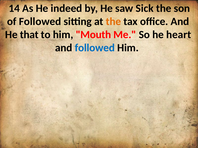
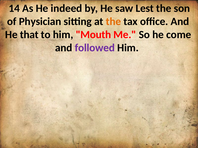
Sick: Sick -> Lest
of Followed: Followed -> Physician
heart: heart -> come
followed at (95, 48) colour: blue -> purple
